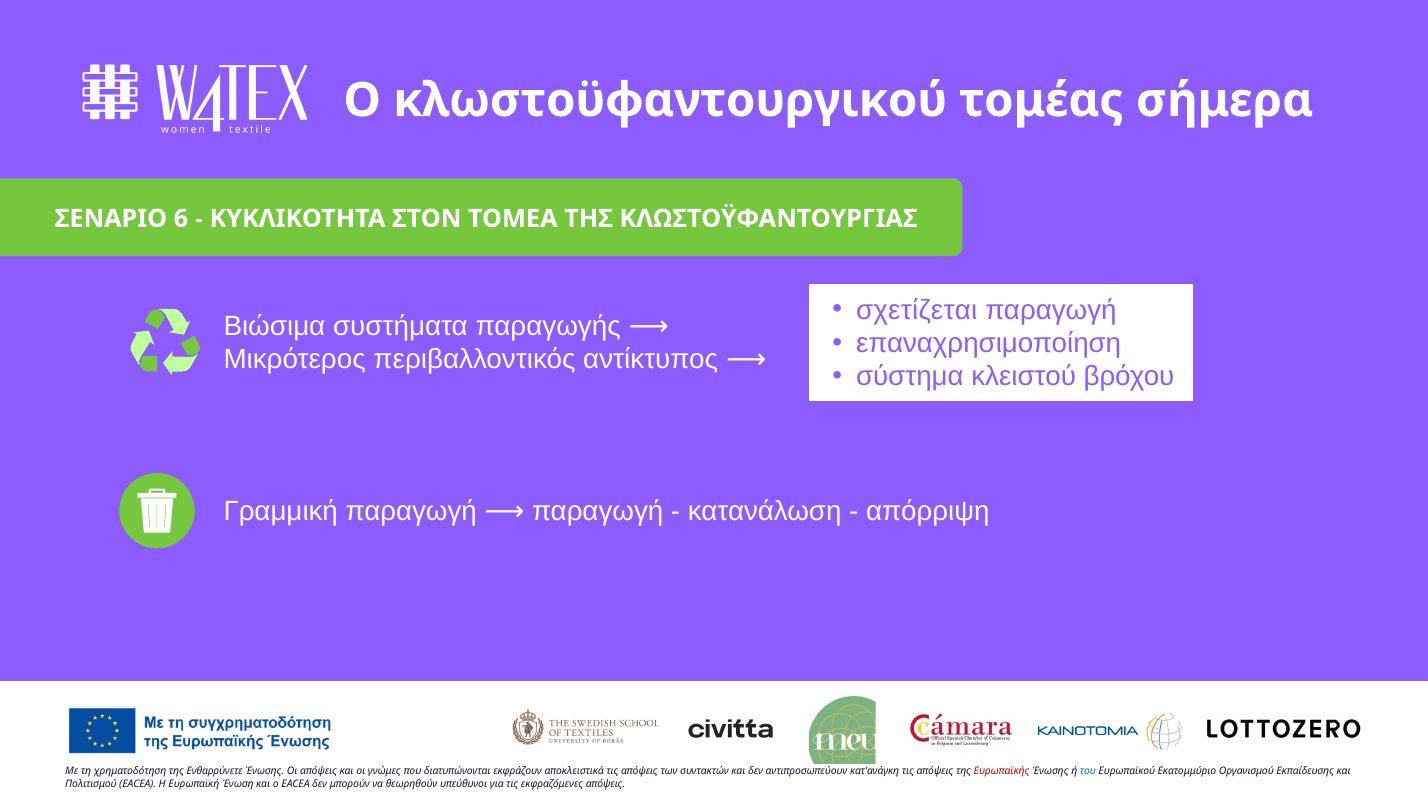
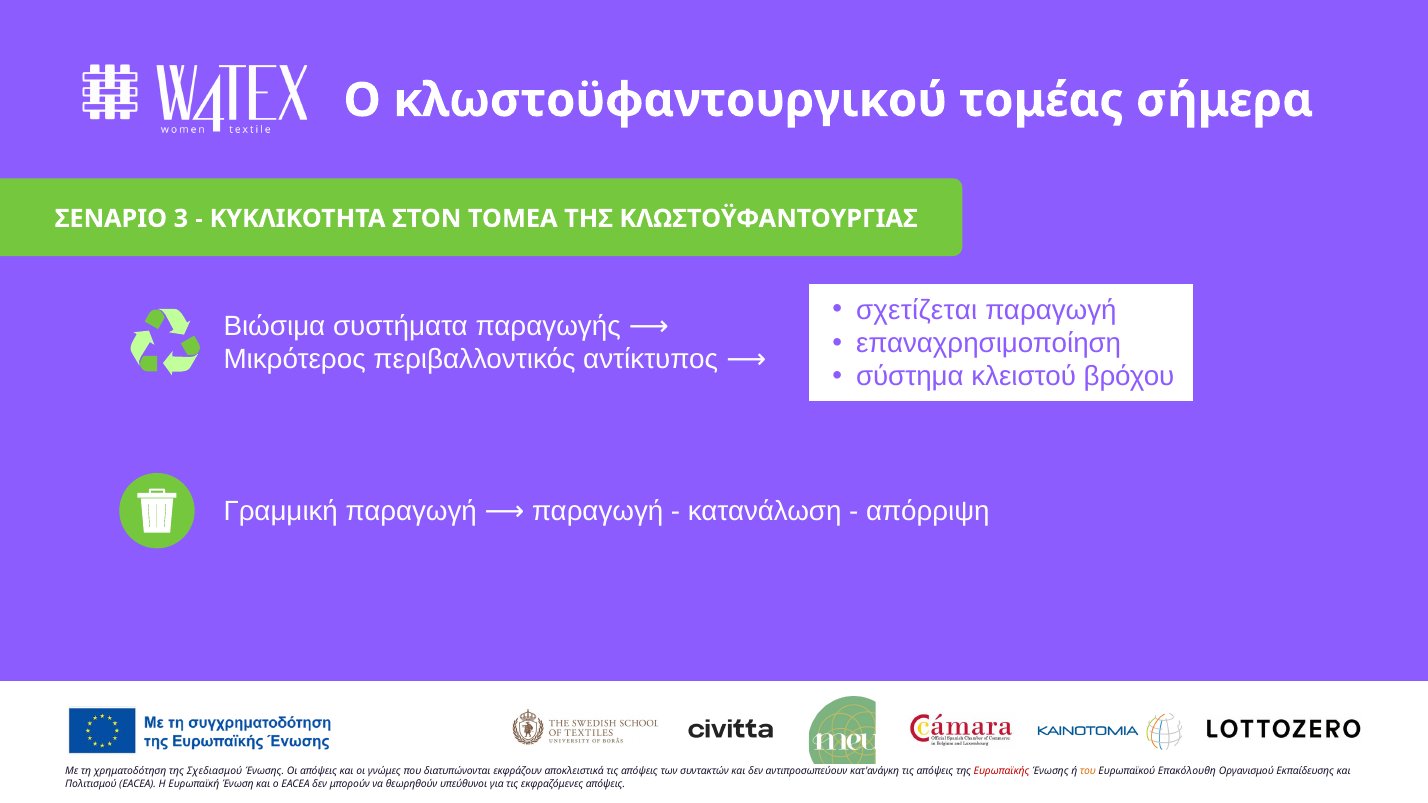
6: 6 -> 3
Ενθαρρύνετε: Ενθαρρύνετε -> Σχεδιασμού
του colour: blue -> orange
Εκατομμύριο: Εκατομμύριο -> Επακόλουθη
